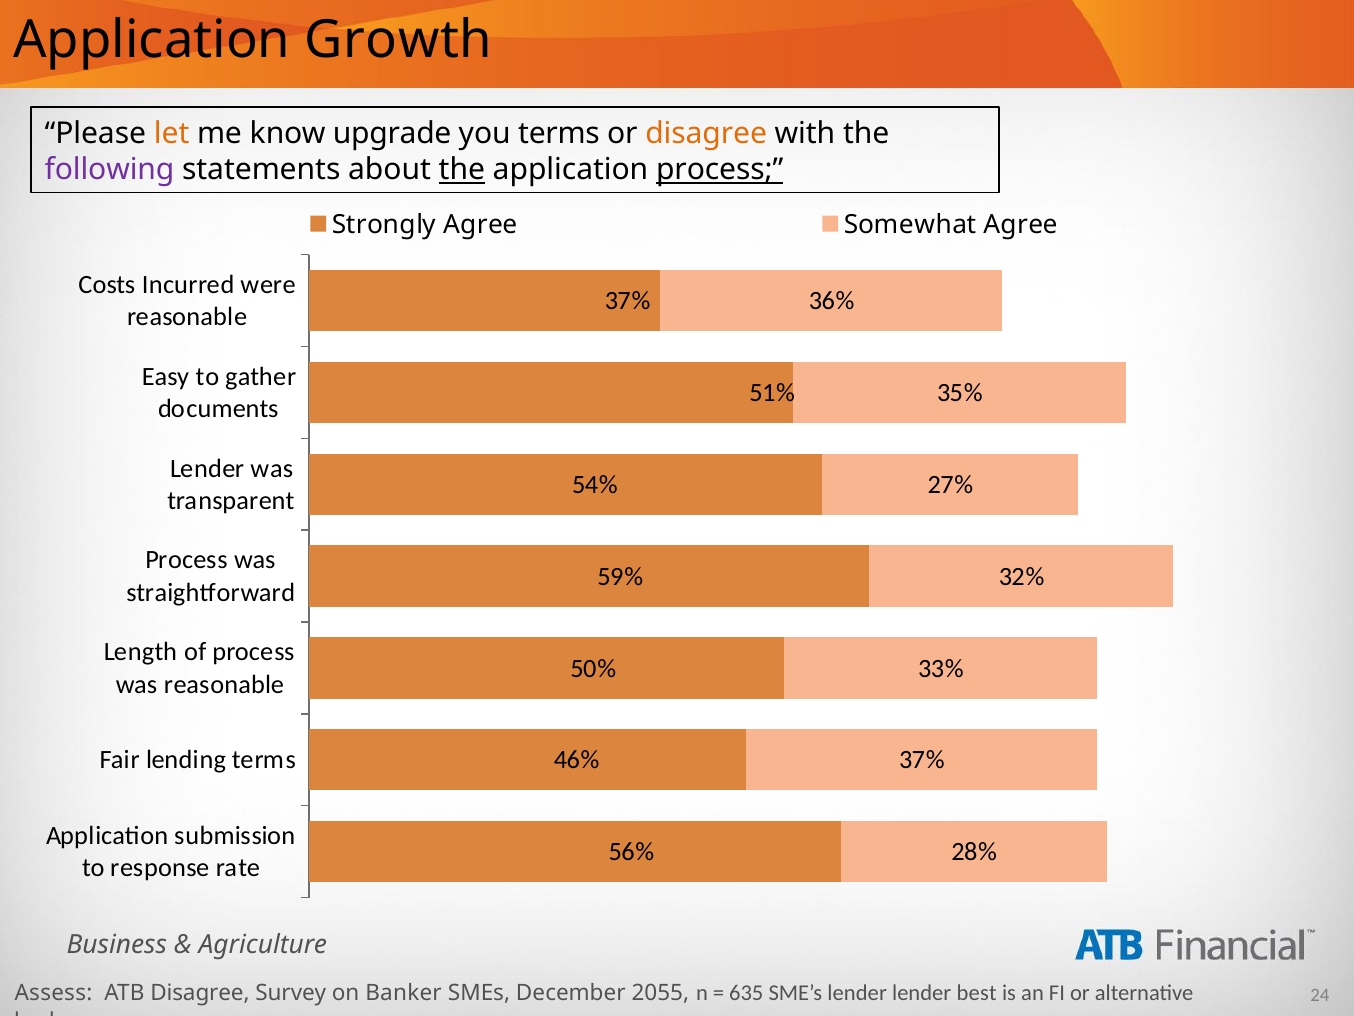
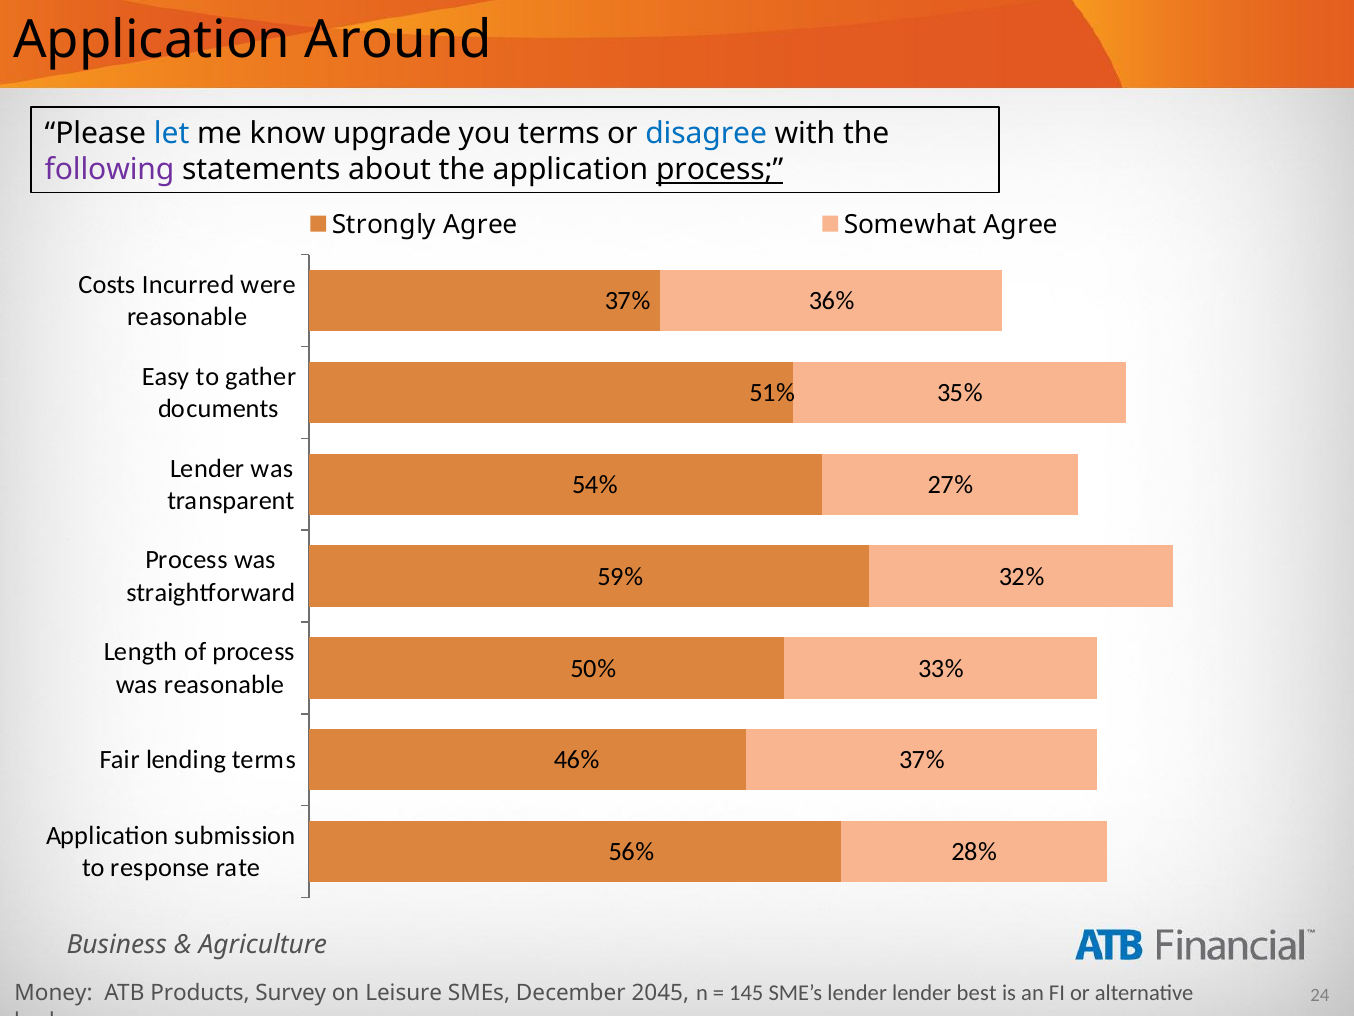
Growth: Growth -> Around
let colour: orange -> blue
disagree at (706, 134) colour: orange -> blue
the at (462, 170) underline: present -> none
Assess: Assess -> Money
ATB Disagree: Disagree -> Products
Banker: Banker -> Leisure
2055: 2055 -> 2045
635: 635 -> 145
